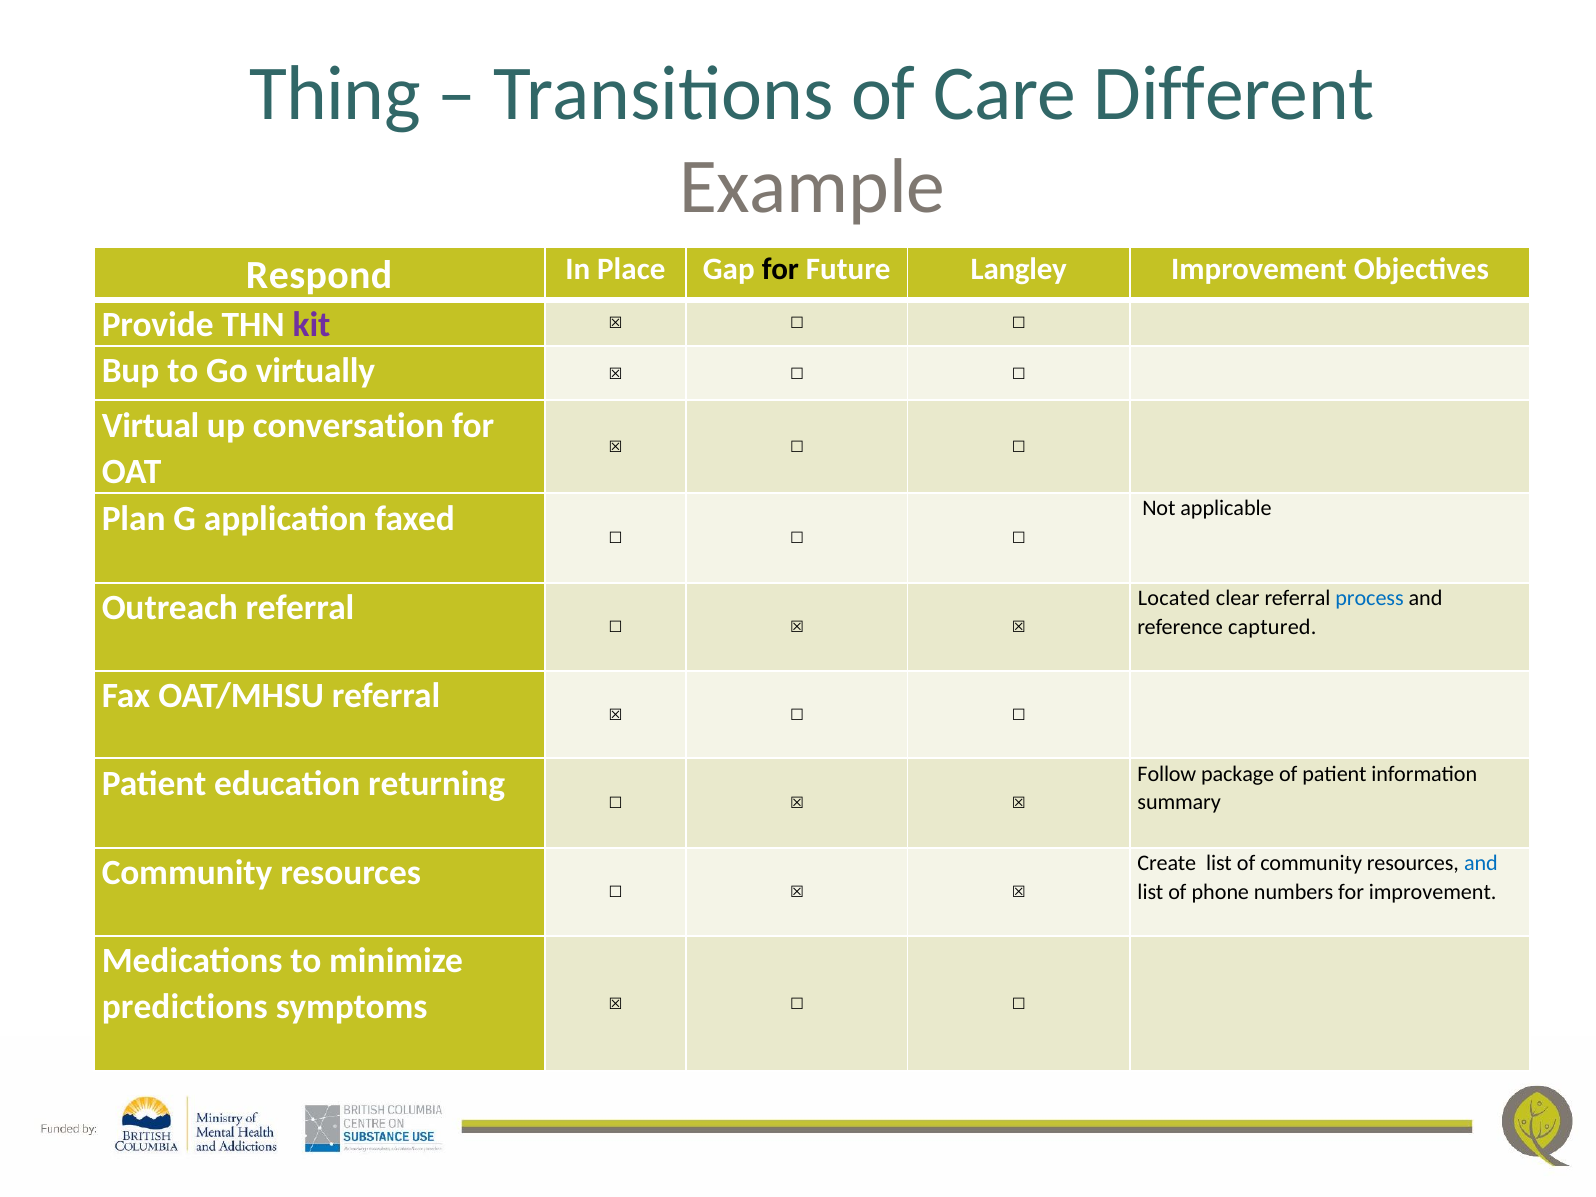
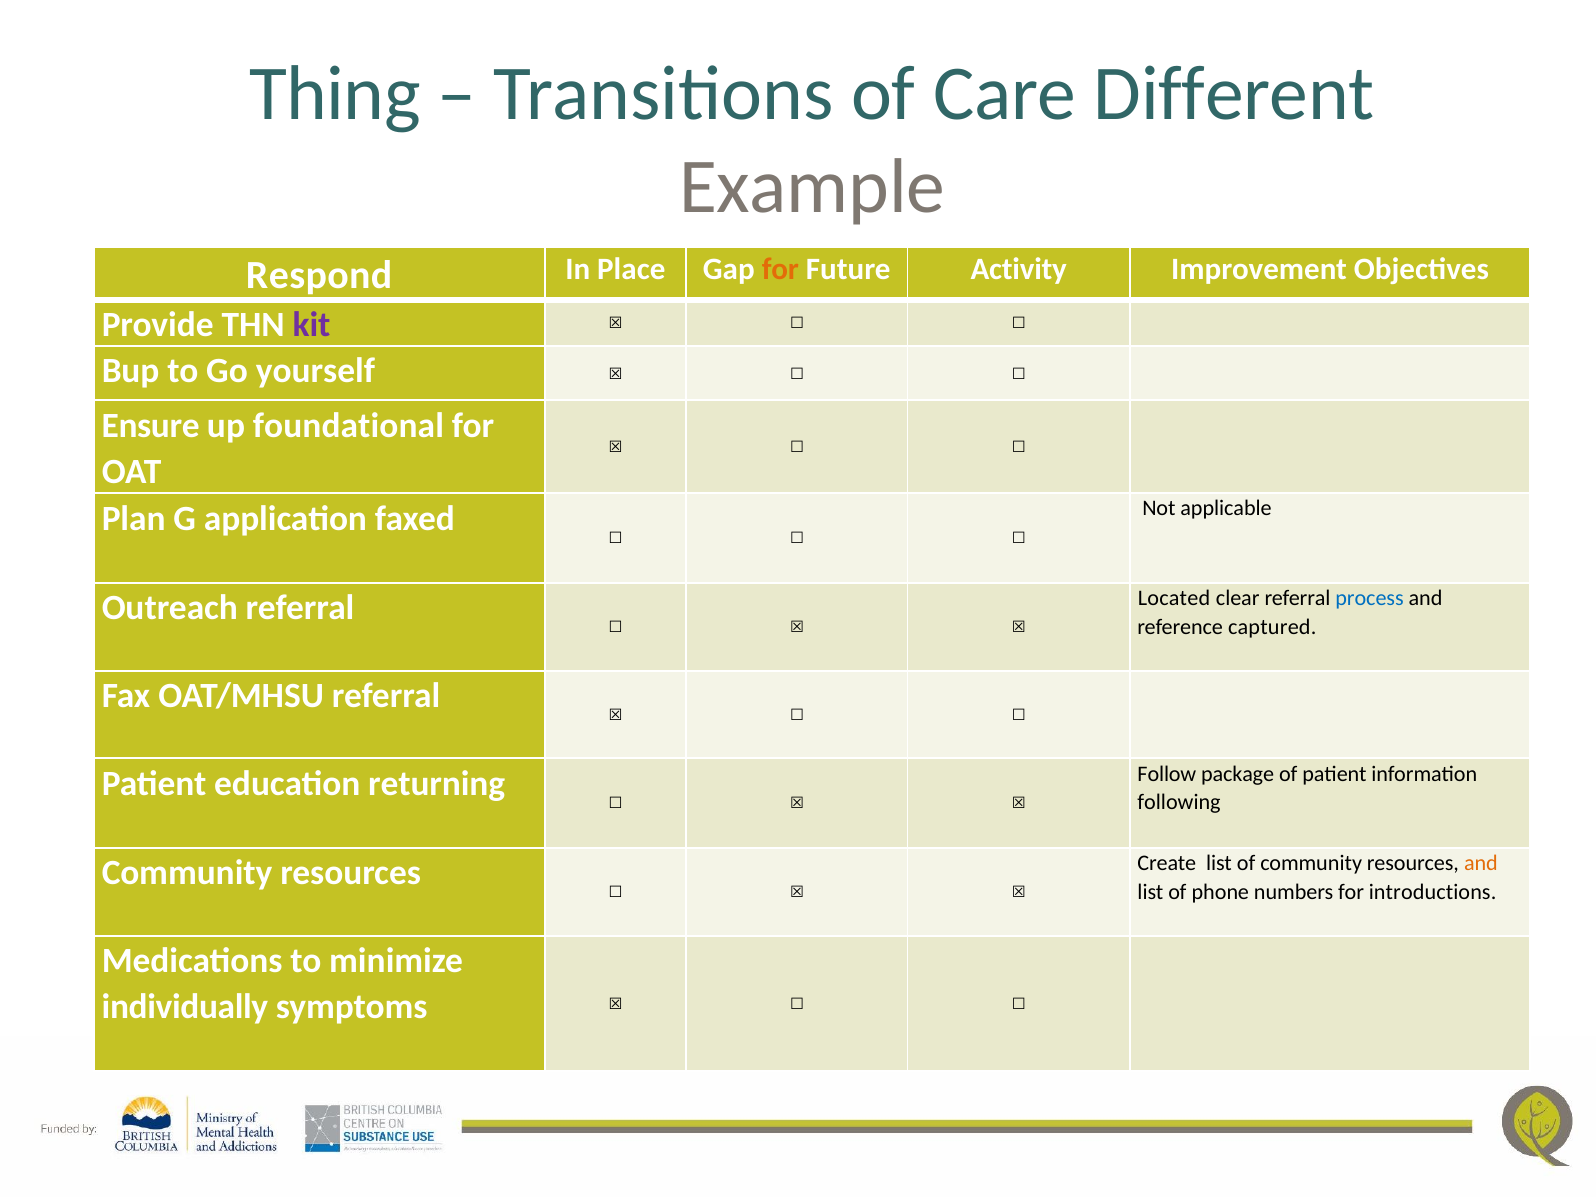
for at (780, 269) colour: black -> orange
Langley: Langley -> Activity
virtually: virtually -> yourself
Virtual: Virtual -> Ensure
conversation: conversation -> foundational
summary: summary -> following
and at (1481, 863) colour: blue -> orange
for improvement: improvement -> introductions
predictions: predictions -> individually
